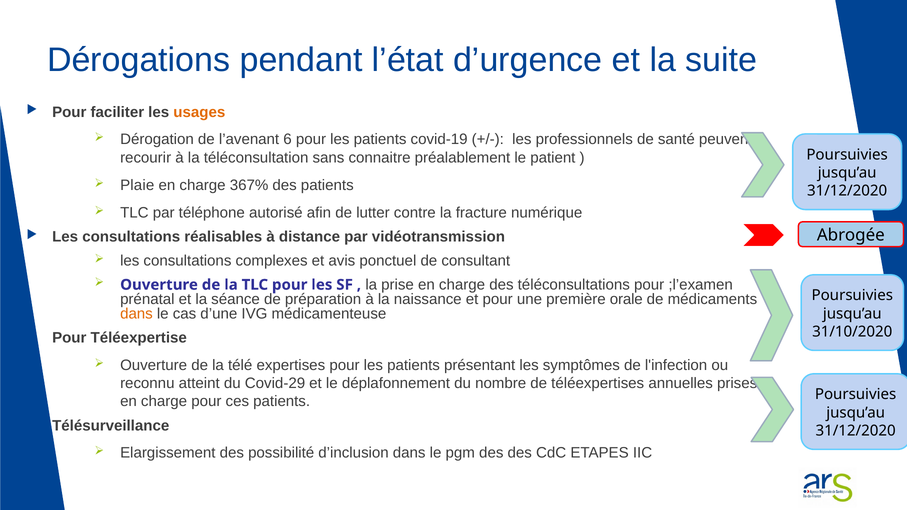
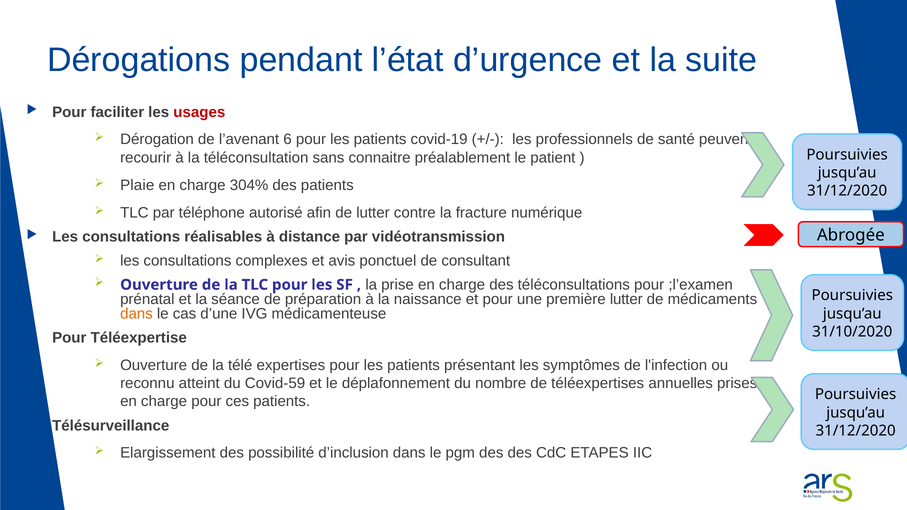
usages colour: orange -> red
367%: 367% -> 304%
première orale: orale -> lutter
Covid-29: Covid-29 -> Covid-59
